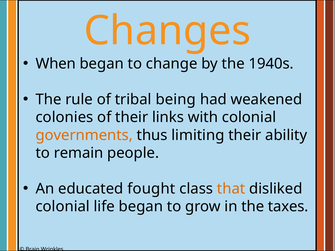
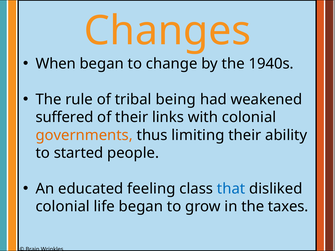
colonies: colonies -> suffered
remain: remain -> started
fought: fought -> feeling
that colour: orange -> blue
